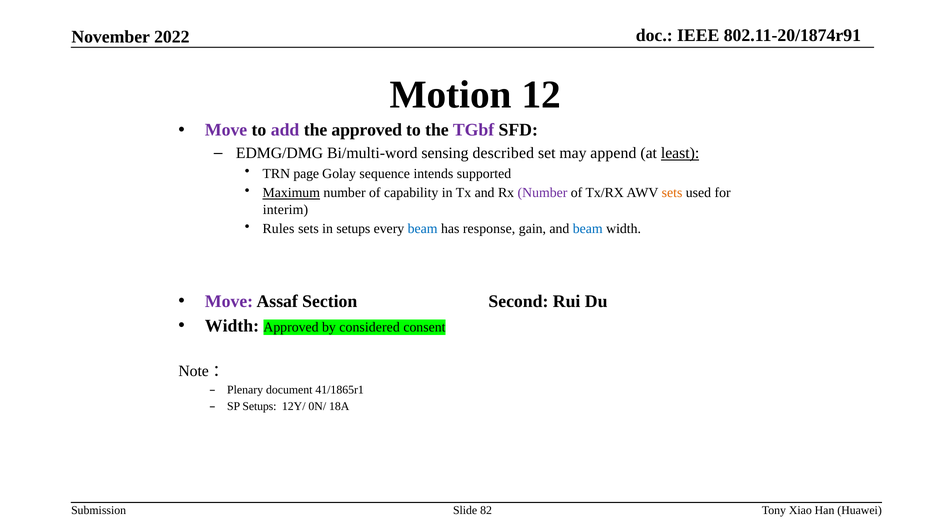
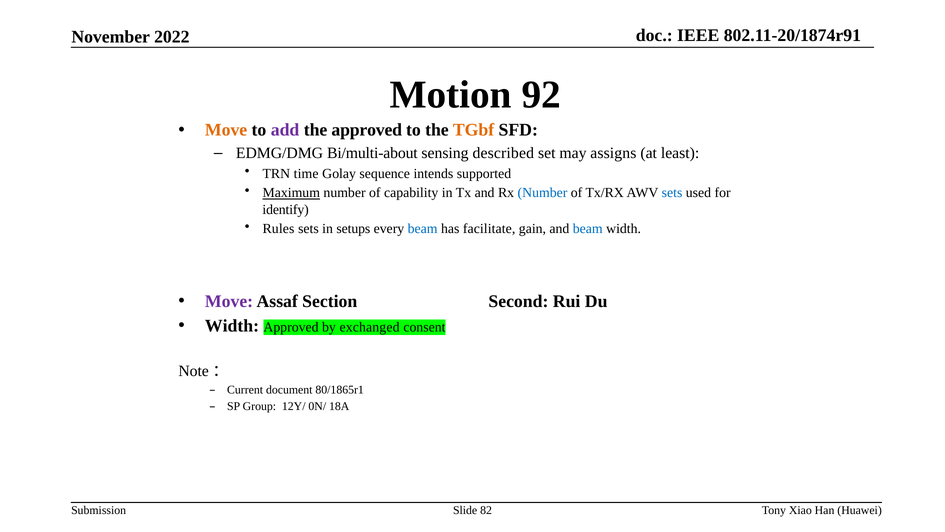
12: 12 -> 92
Move at (226, 130) colour: purple -> orange
TGbf colour: purple -> orange
Bi/multi-word: Bi/multi-word -> Bi/multi-about
append: append -> assigns
least underline: present -> none
page: page -> time
Number at (542, 193) colour: purple -> blue
sets at (672, 193) colour: orange -> blue
interim: interim -> identify
response: response -> facilitate
considered: considered -> exchanged
Plenary: Plenary -> Current
41/1865r1: 41/1865r1 -> 80/1865r1
SP Setups: Setups -> Group
